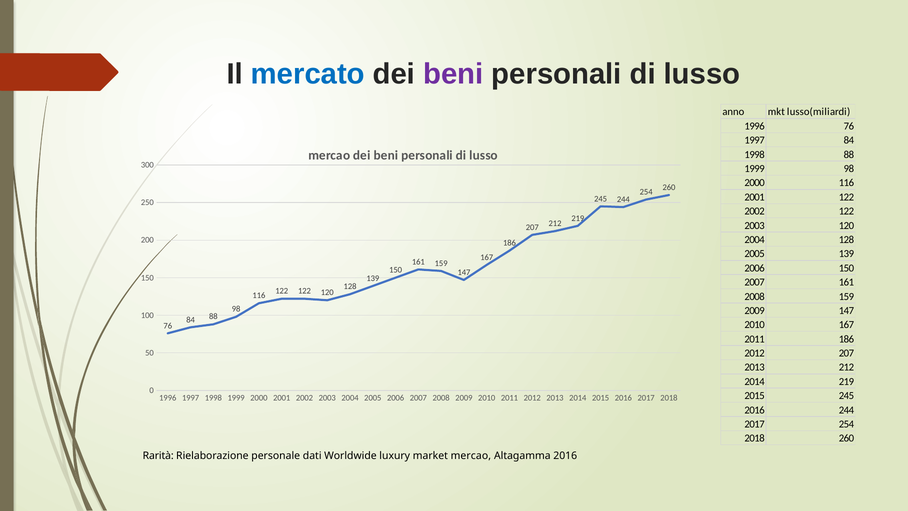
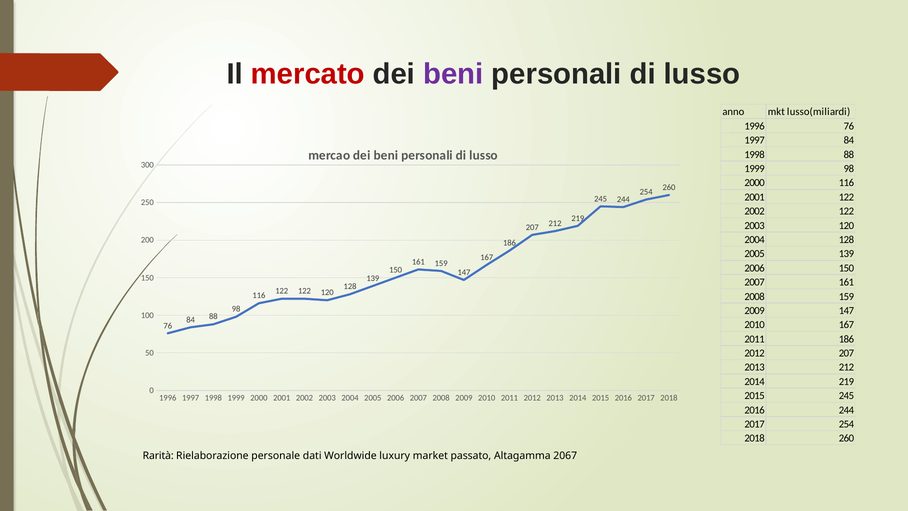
mercato colour: blue -> red
market mercao: mercao -> passato
Altagamma 2016: 2016 -> 2067
